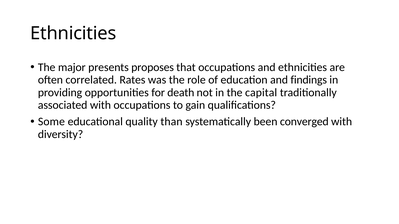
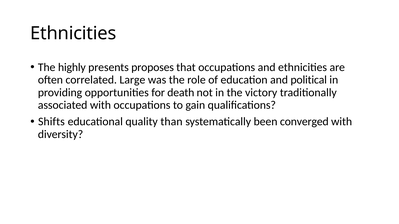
major: major -> highly
Rates: Rates -> Large
findings: findings -> political
capital: capital -> victory
Some: Some -> Shifts
